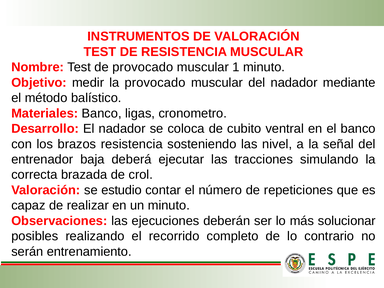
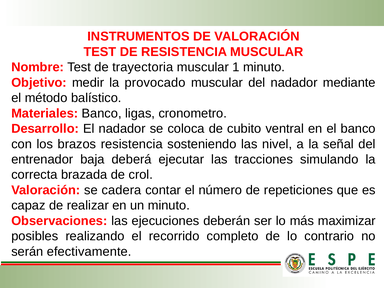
de provocado: provocado -> trayectoria
estudio: estudio -> cadera
solucionar: solucionar -> maximizar
entrenamiento: entrenamiento -> efectivamente
